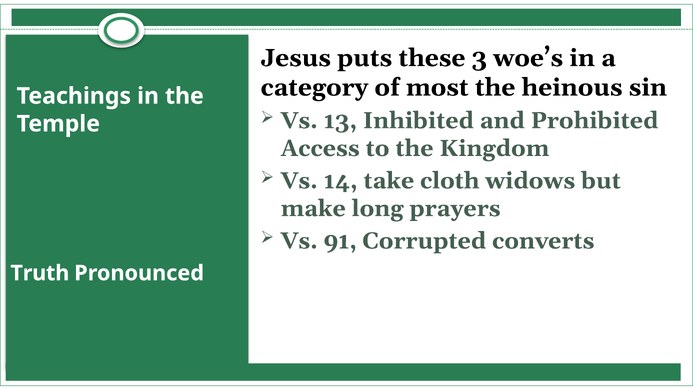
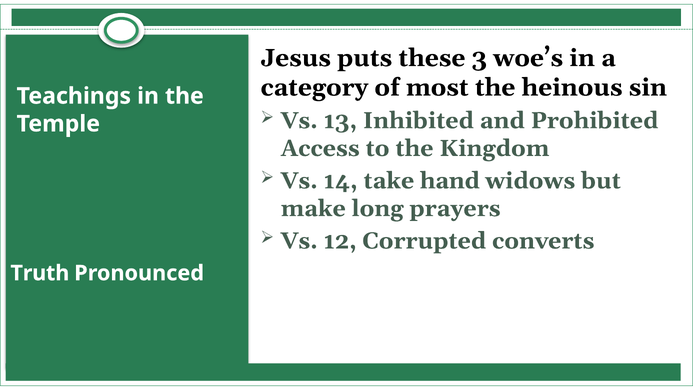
cloth: cloth -> hand
91: 91 -> 12
